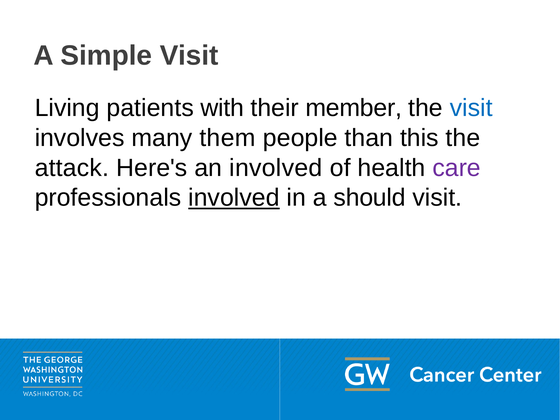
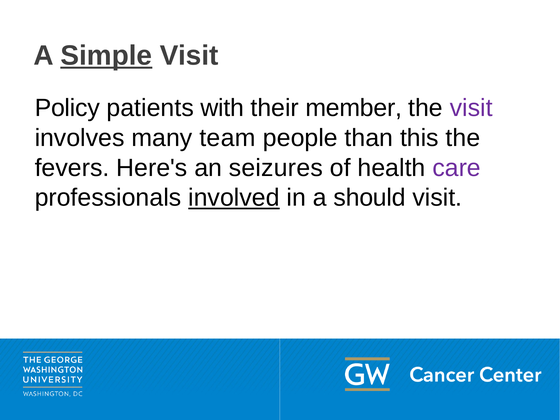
Simple underline: none -> present
Living: Living -> Policy
visit at (471, 108) colour: blue -> purple
them: them -> team
attack: attack -> fevers
an involved: involved -> seizures
